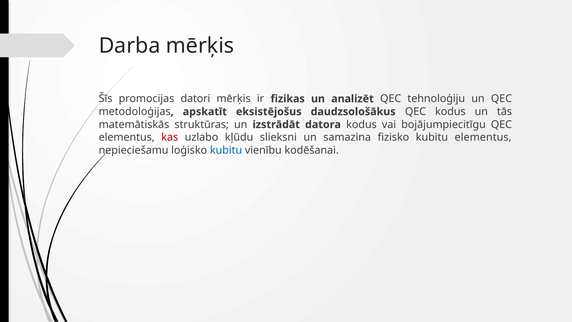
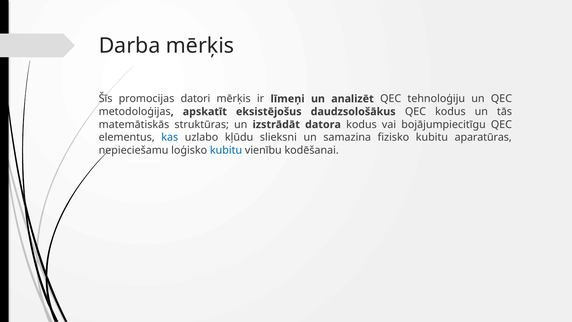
fizikas: fizikas -> līmeņi
kas colour: red -> blue
kubitu elementus: elementus -> aparatūras
